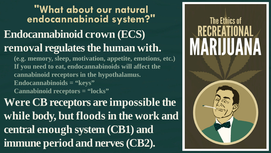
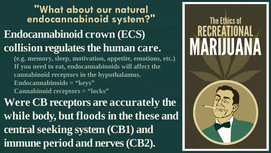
removal: removal -> collision
with: with -> care
impossible: impossible -> accurately
work: work -> these
enough: enough -> seeking
